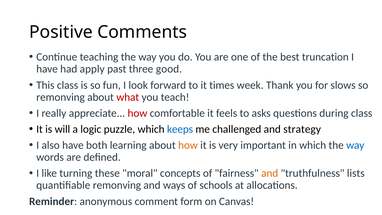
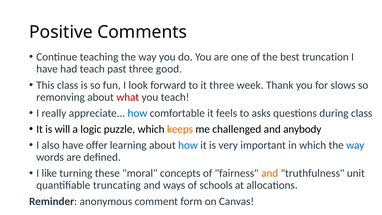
had apply: apply -> teach
it times: times -> three
how at (137, 113) colour: red -> blue
keeps colour: blue -> orange
strategy: strategy -> anybody
both: both -> offer
how at (188, 145) colour: orange -> blue
lists: lists -> unit
quantifiable remonving: remonving -> truncating
